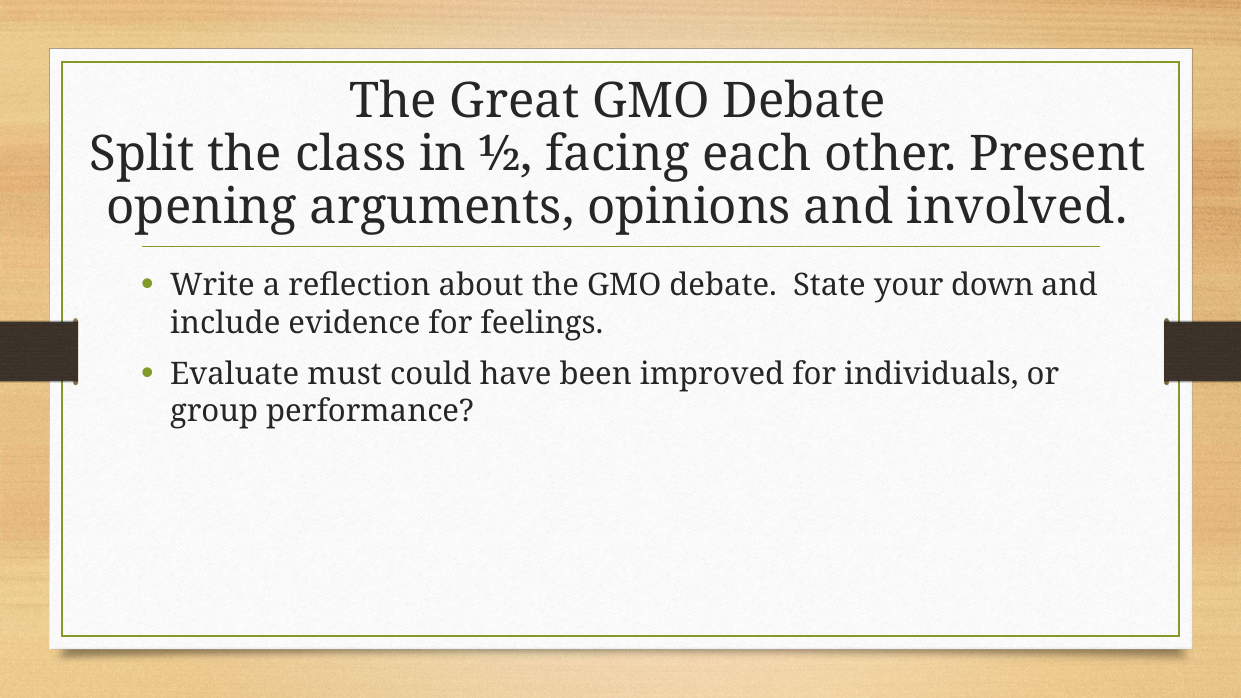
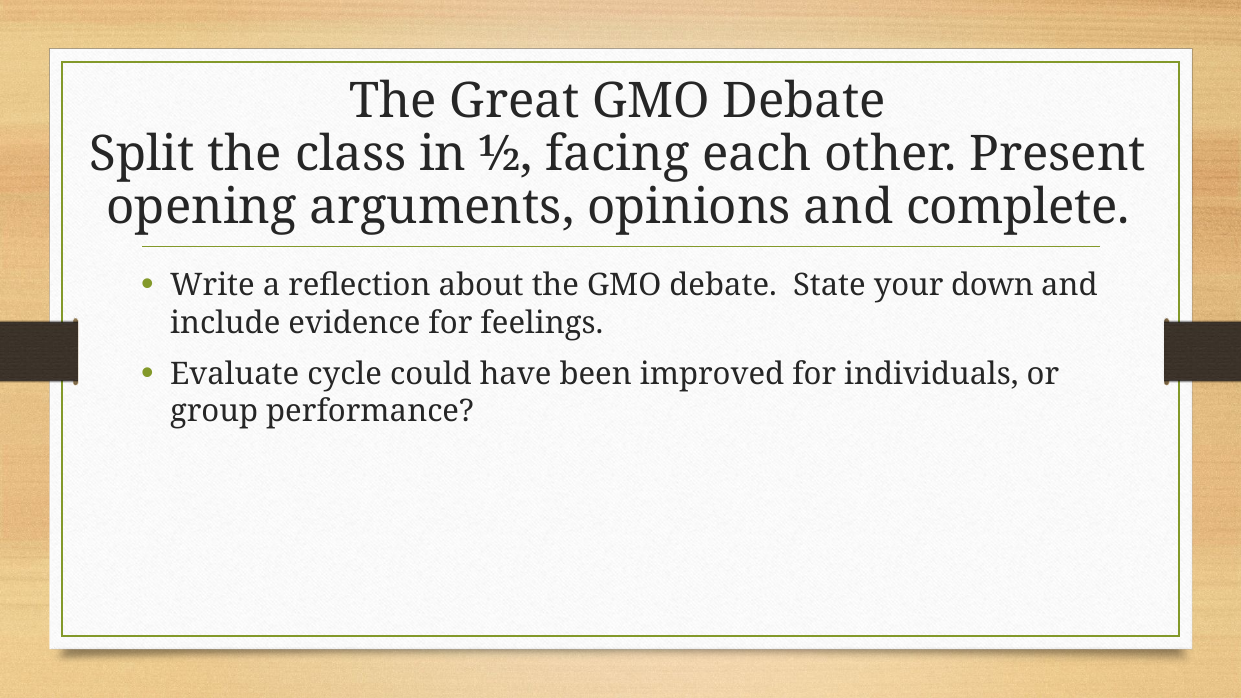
involved: involved -> complete
must: must -> cycle
